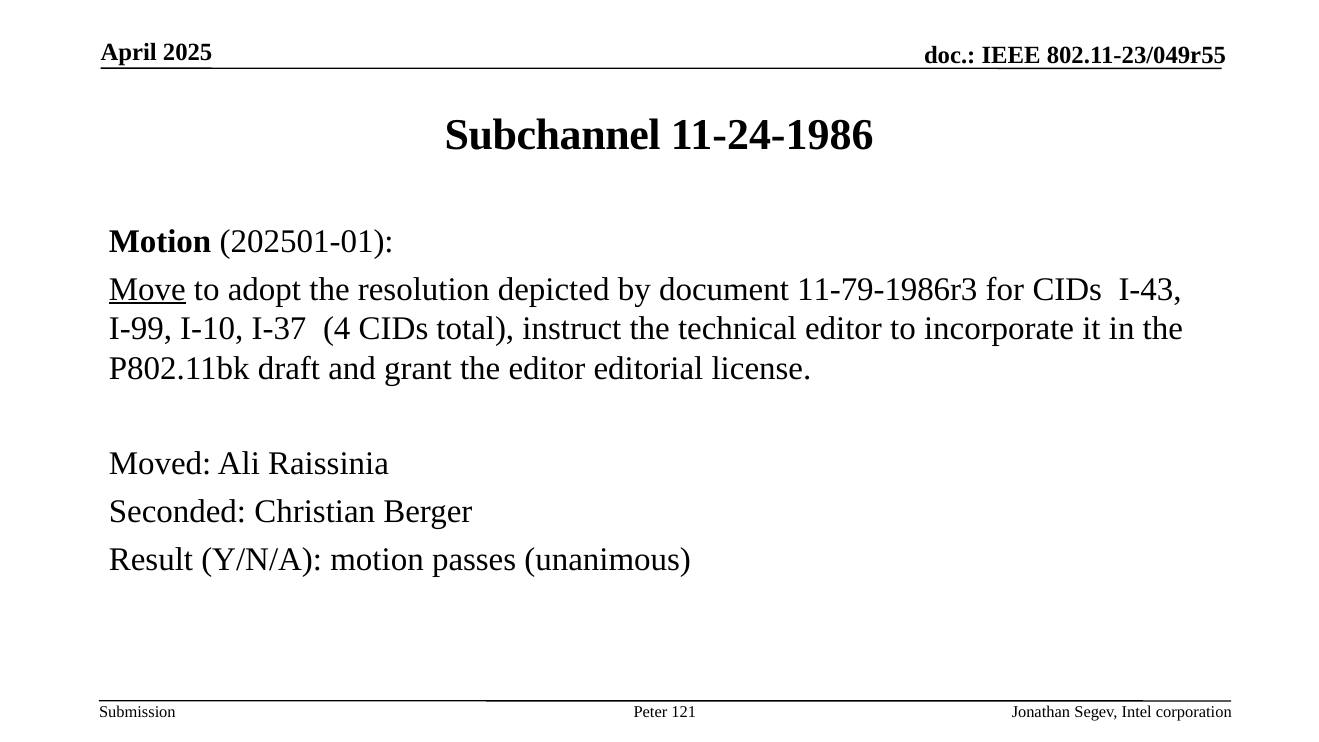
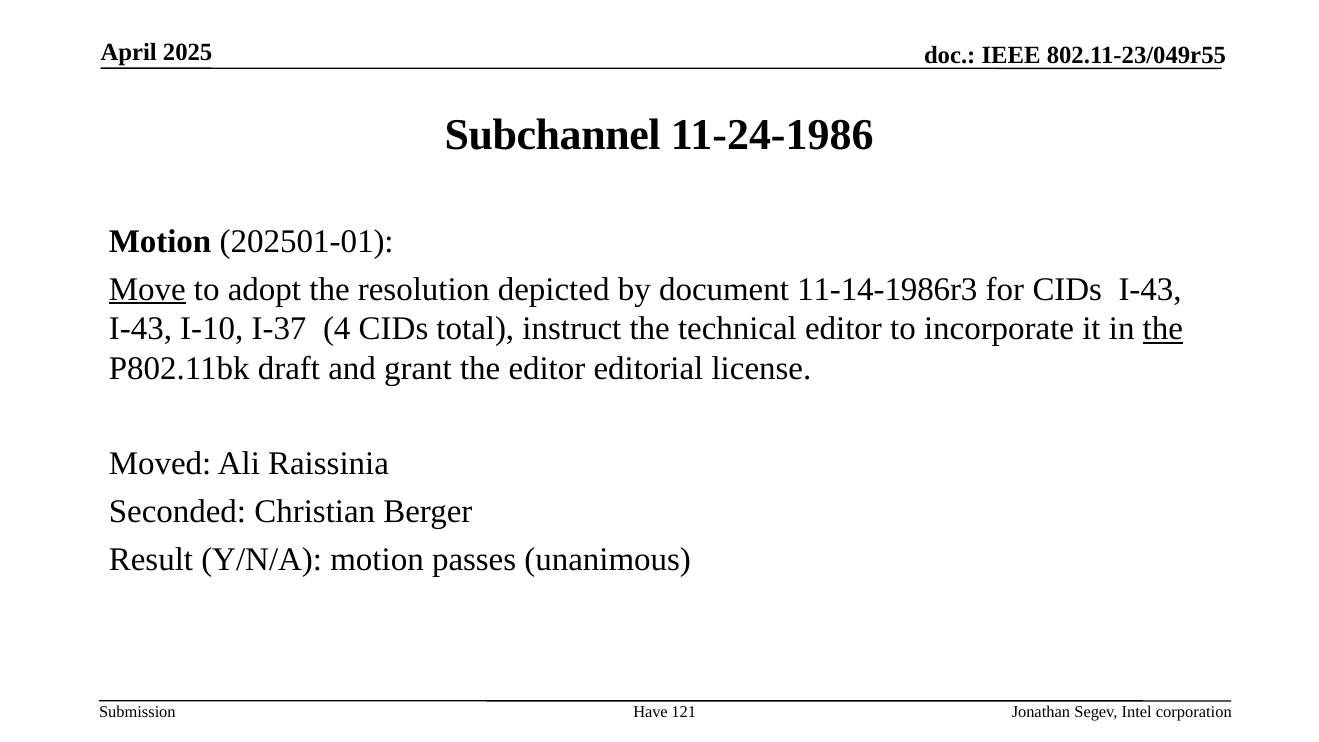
11-79-1986r3: 11-79-1986r3 -> 11-14-1986r3
I-99 at (140, 329): I-99 -> I-43
the at (1163, 329) underline: none -> present
Peter: Peter -> Have
